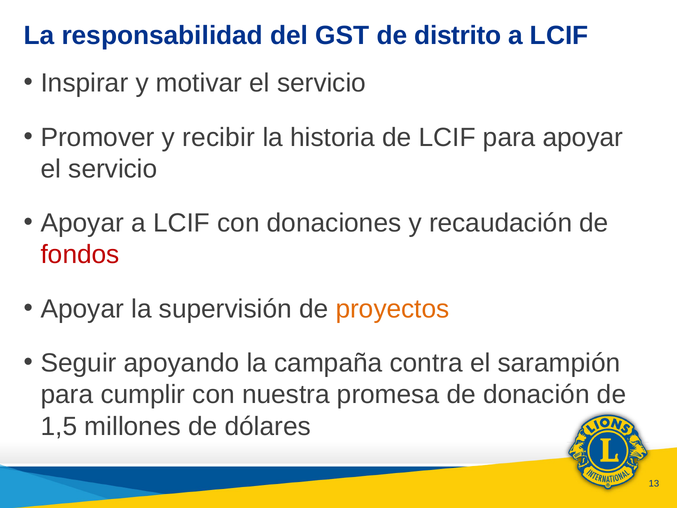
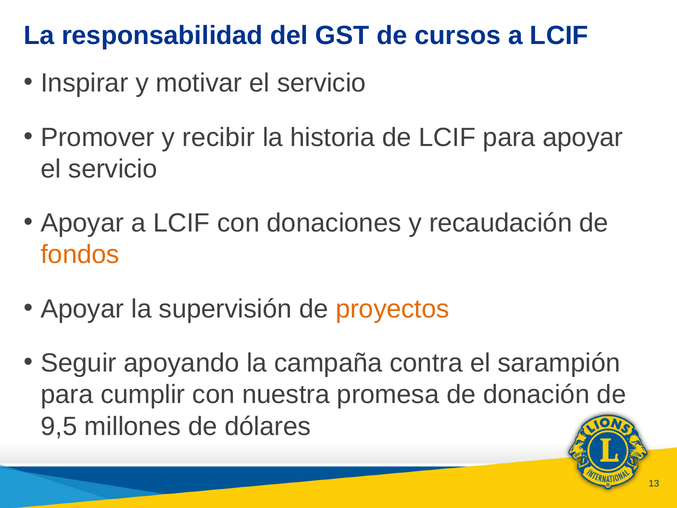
distrito: distrito -> cursos
fondos colour: red -> orange
1,5: 1,5 -> 9,5
